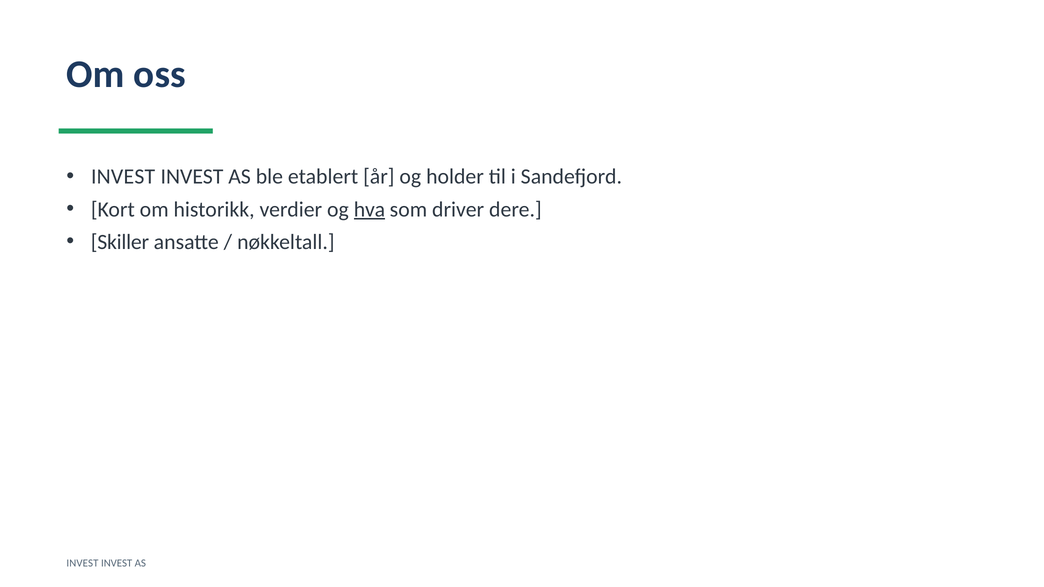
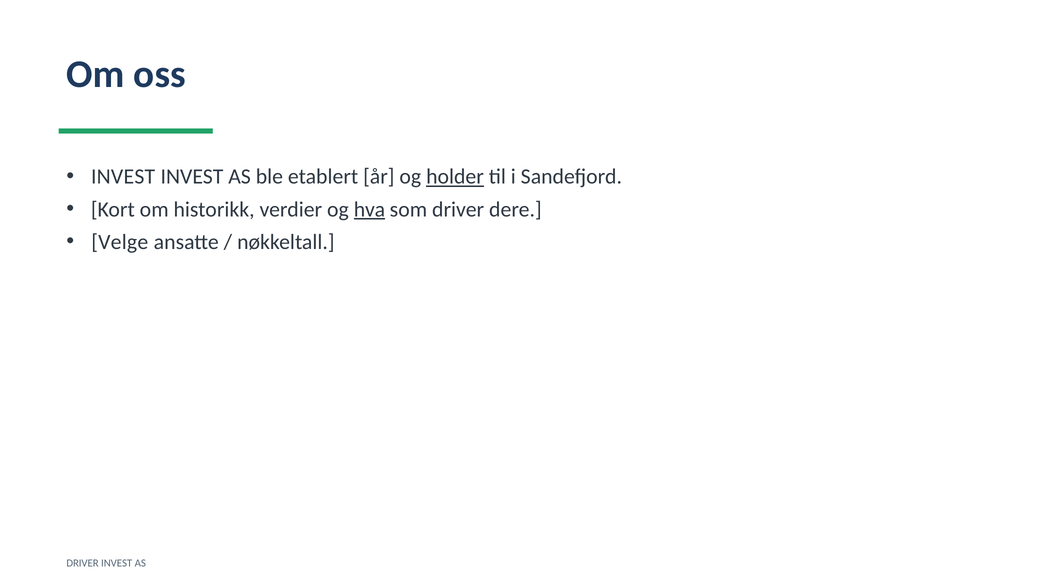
holder underline: none -> present
Skiller: Skiller -> Velge
INVEST at (82, 563): INVEST -> DRIVER
